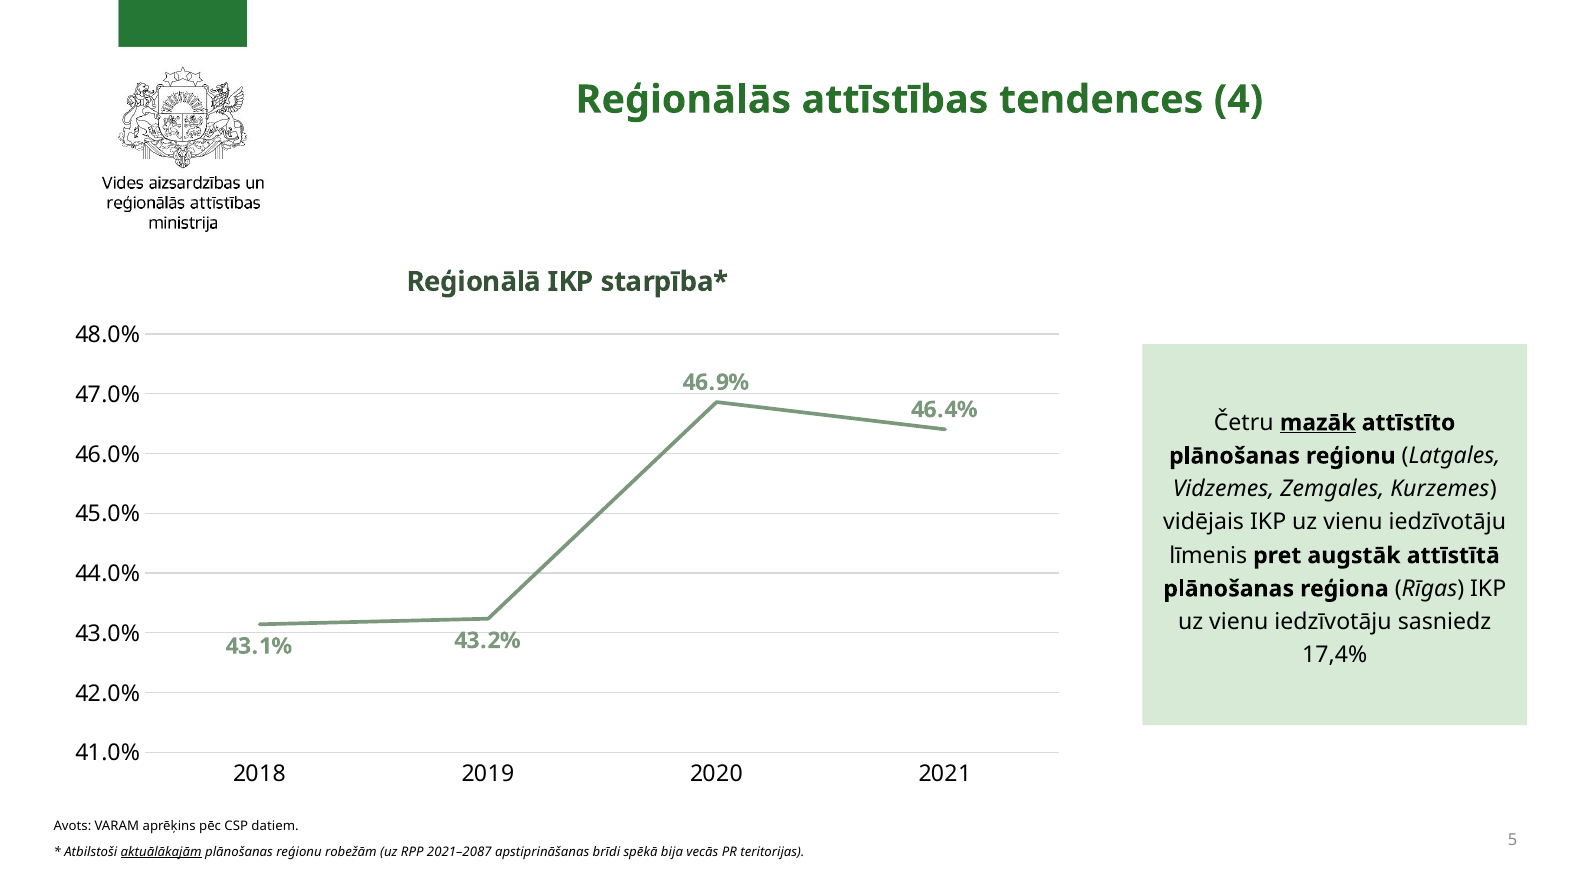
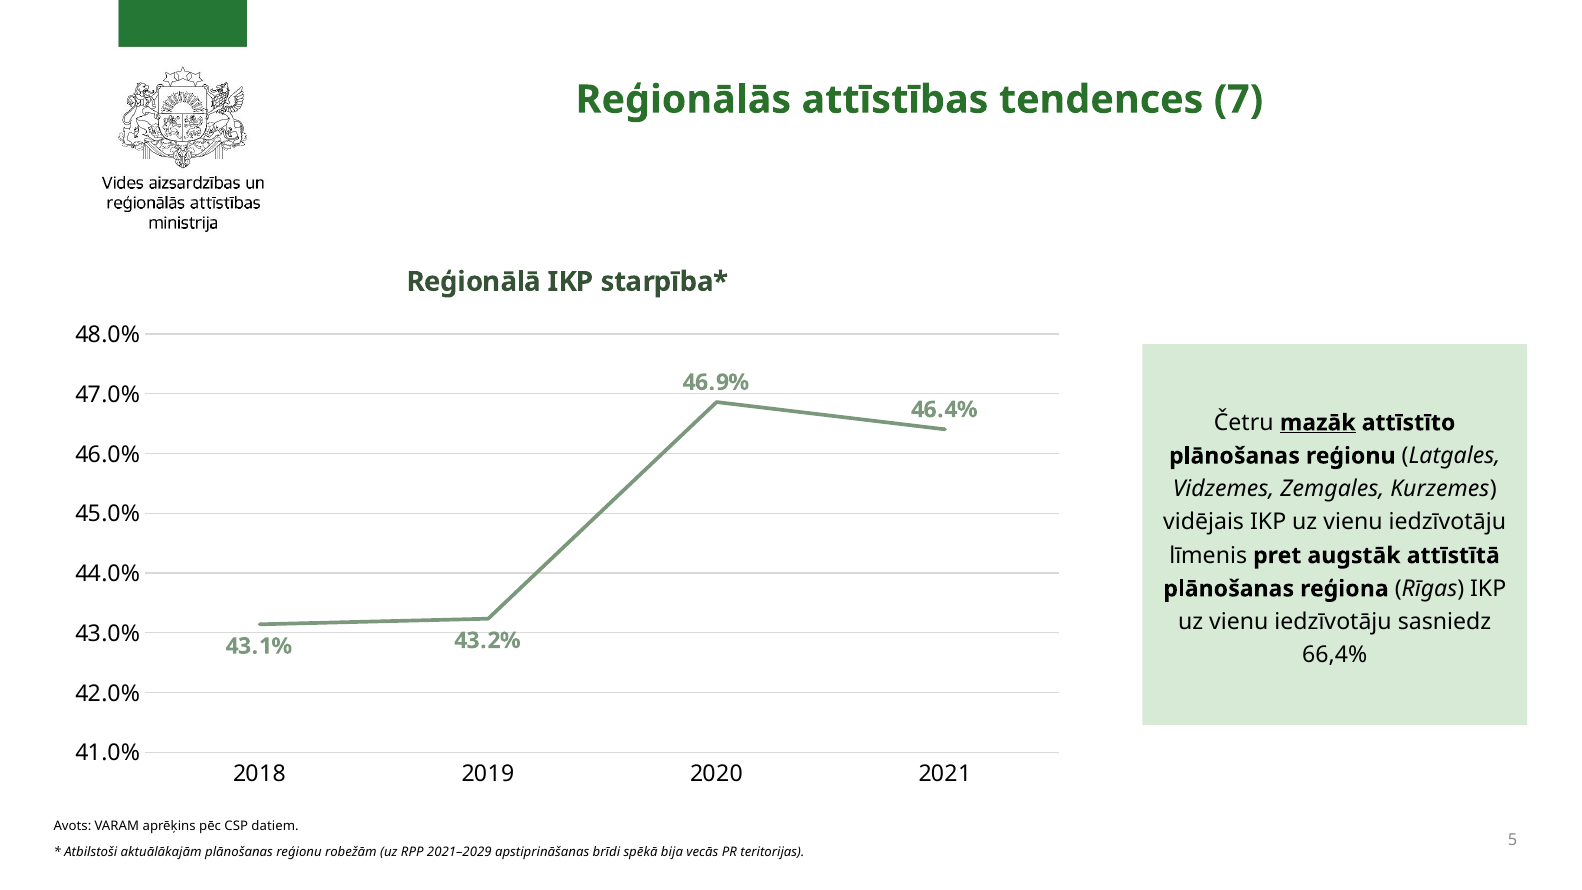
4: 4 -> 7
17,4%: 17,4% -> 66,4%
aktuālākajām underline: present -> none
2021–2087: 2021–2087 -> 2021–2029
